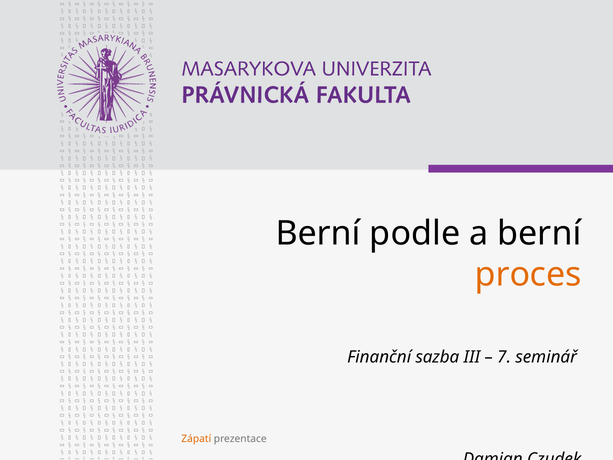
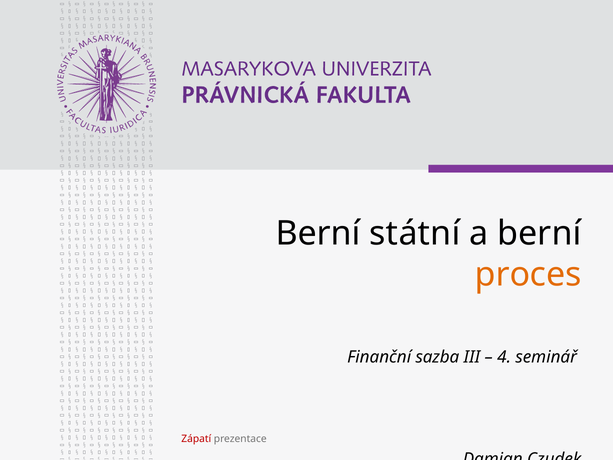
podle: podle -> státní
7: 7 -> 4
Zápatí colour: orange -> red
